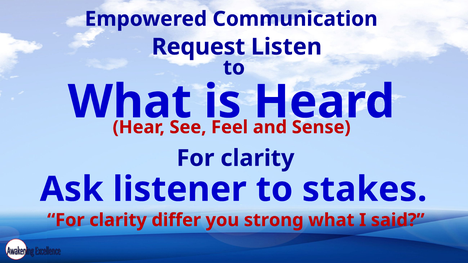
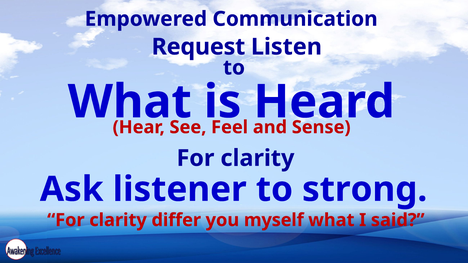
stakes: stakes -> strong
strong: strong -> myself
